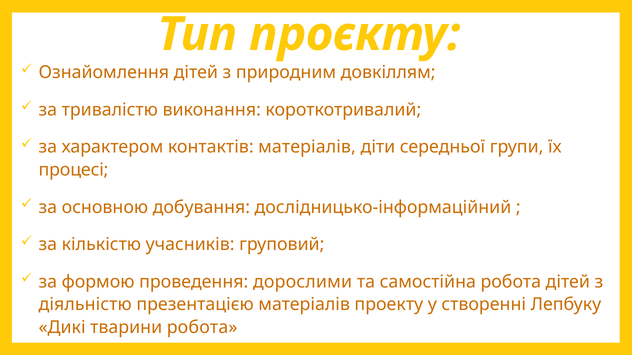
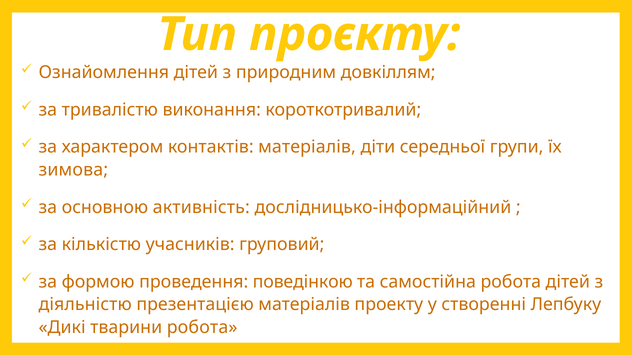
процесі: процесі -> зимова
добування: добування -> активність
дорослими: дорослими -> поведінкою
